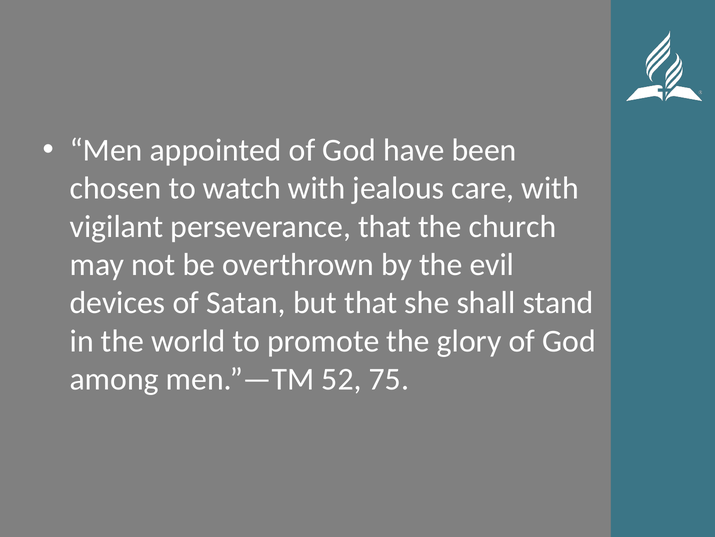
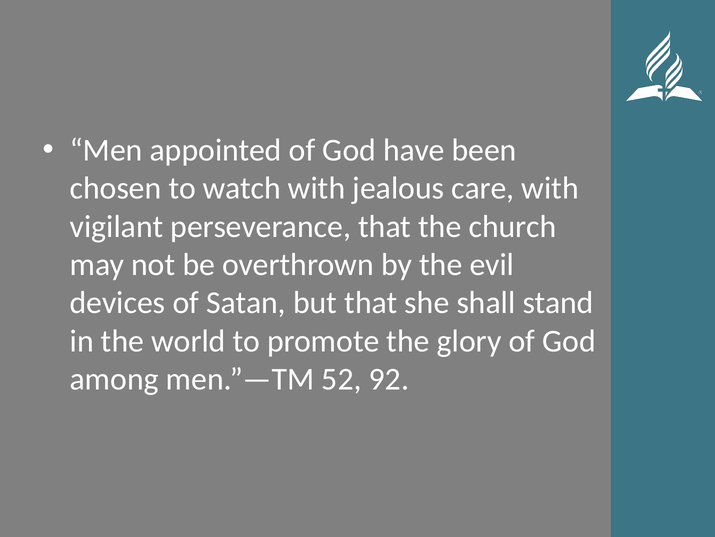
75: 75 -> 92
